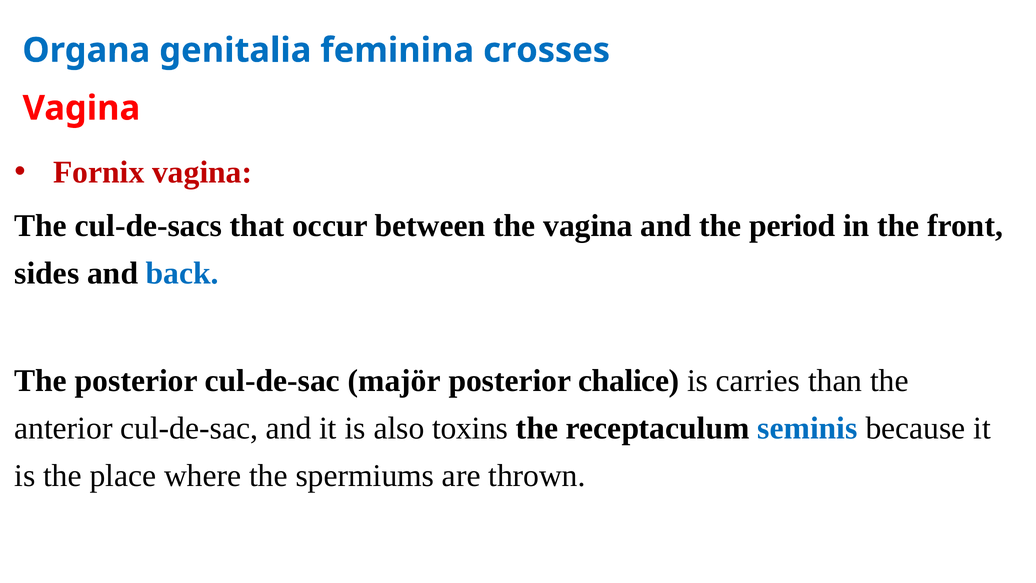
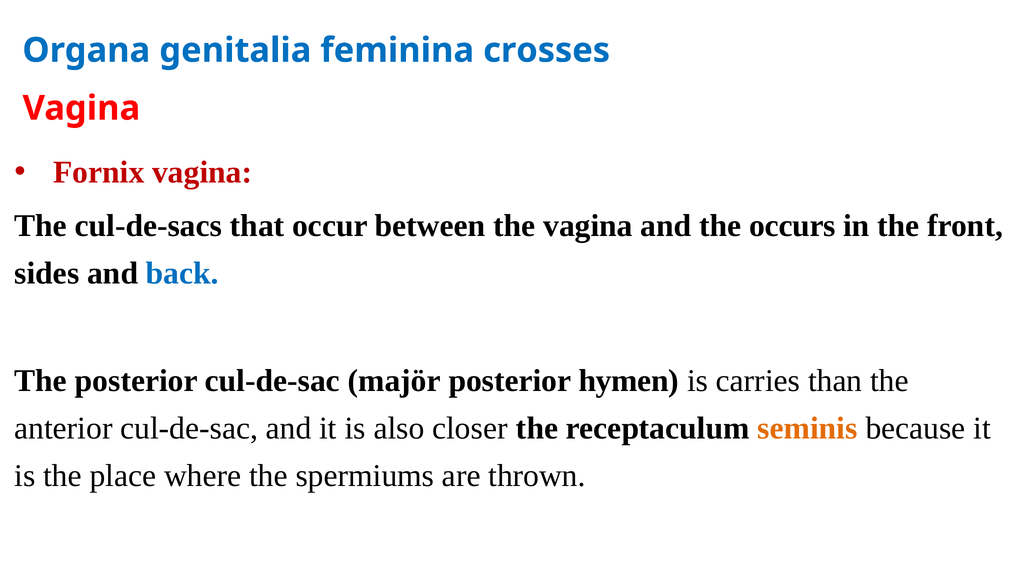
period: period -> occurs
chalice: chalice -> hymen
toxins: toxins -> closer
seminis colour: blue -> orange
